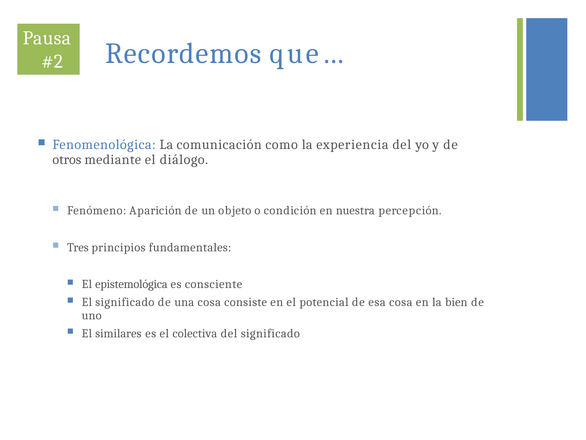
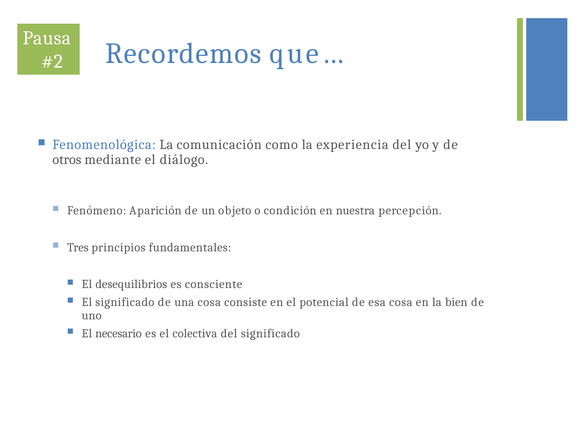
epistemológica: epistemológica -> desequilibrios
similares: similares -> necesario
